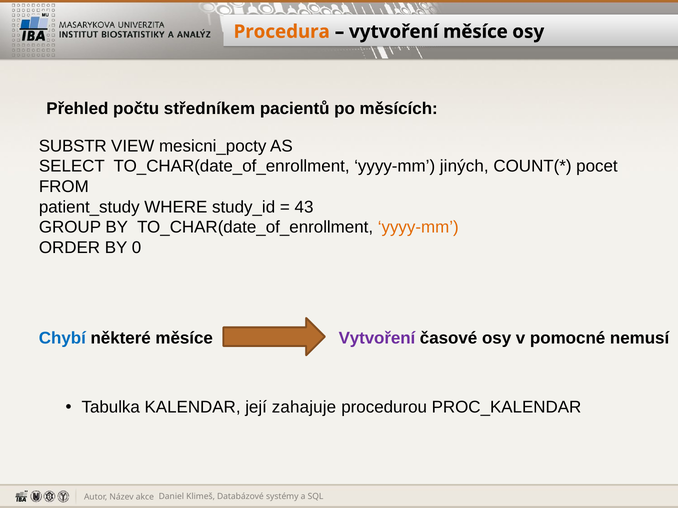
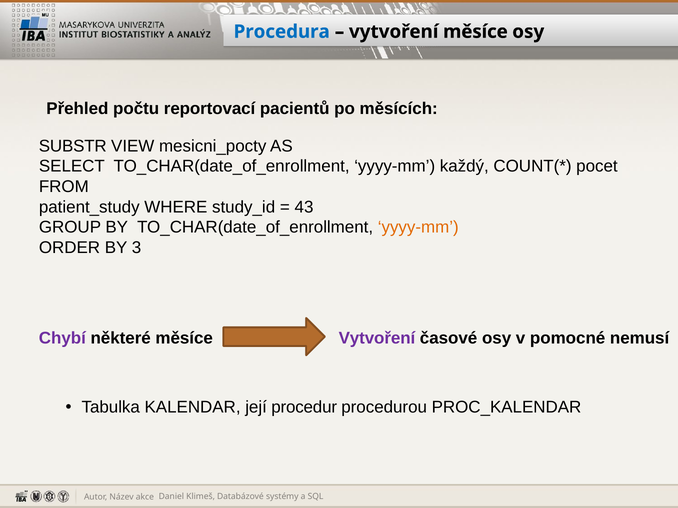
Procedura colour: orange -> blue
středníkem: středníkem -> reportovací
jiných: jiných -> každý
0: 0 -> 3
Chybí colour: blue -> purple
zahajuje: zahajuje -> procedur
